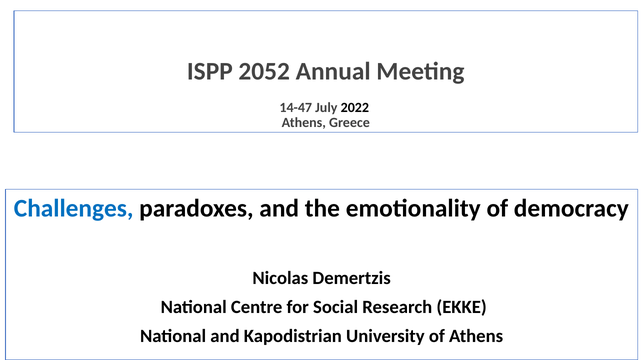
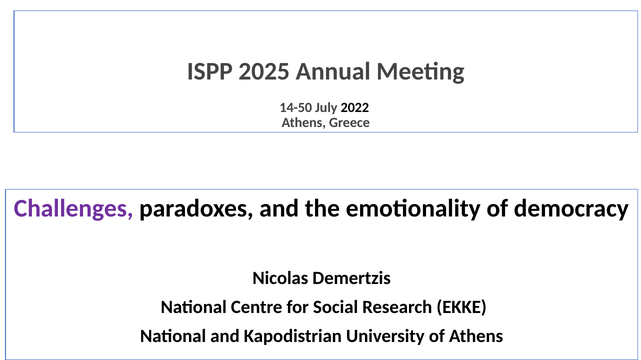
2052: 2052 -> 2025
14-47: 14-47 -> 14-50
Challenges colour: blue -> purple
